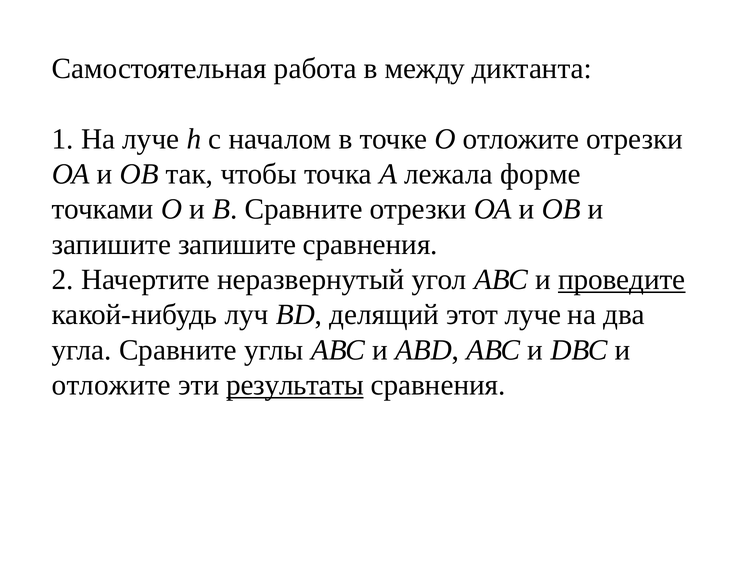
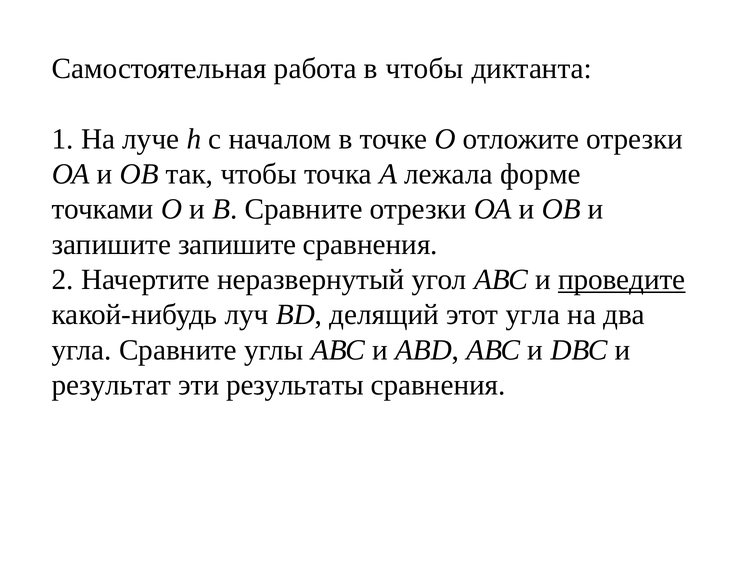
в между: между -> чтобы
этот луче: луче -> угла
отложите at (111, 385): отложите -> результат
результаты underline: present -> none
